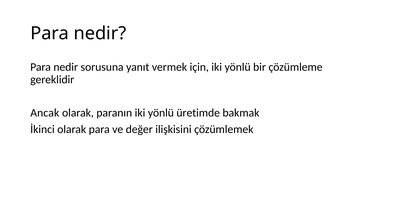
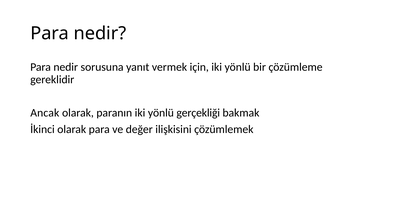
üretimde: üretimde -> gerçekliği
